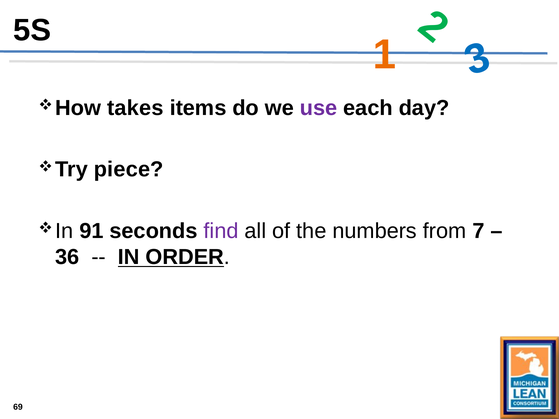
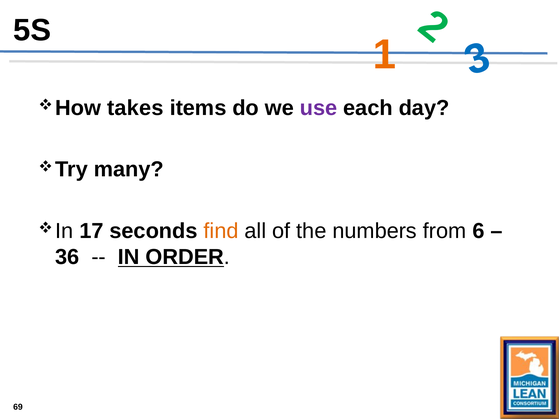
piece: piece -> many
91: 91 -> 17
find colour: purple -> orange
7: 7 -> 6
